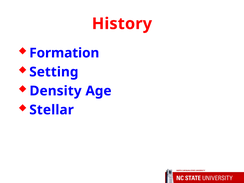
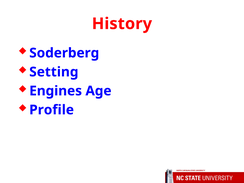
Formation: Formation -> Soderberg
Density: Density -> Engines
Stellar: Stellar -> Profile
